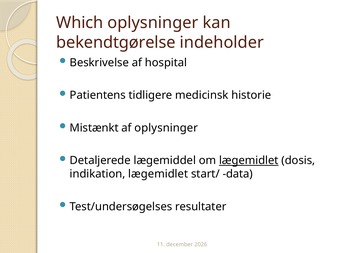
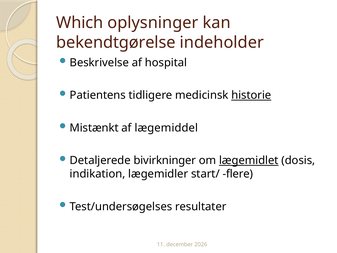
historie underline: none -> present
af oplysninger: oplysninger -> lægemiddel
lægemiddel: lægemiddel -> bivirkninger
indikation lægemidlet: lægemidlet -> lægemidler
data: data -> flere
